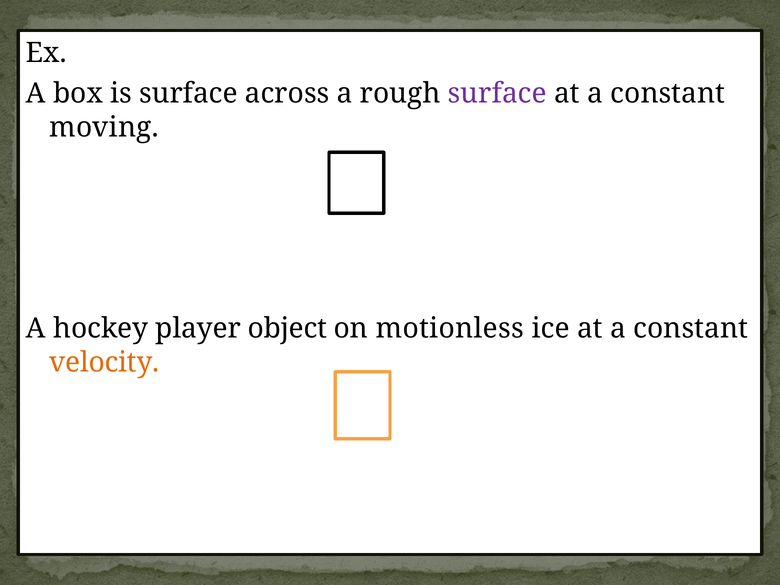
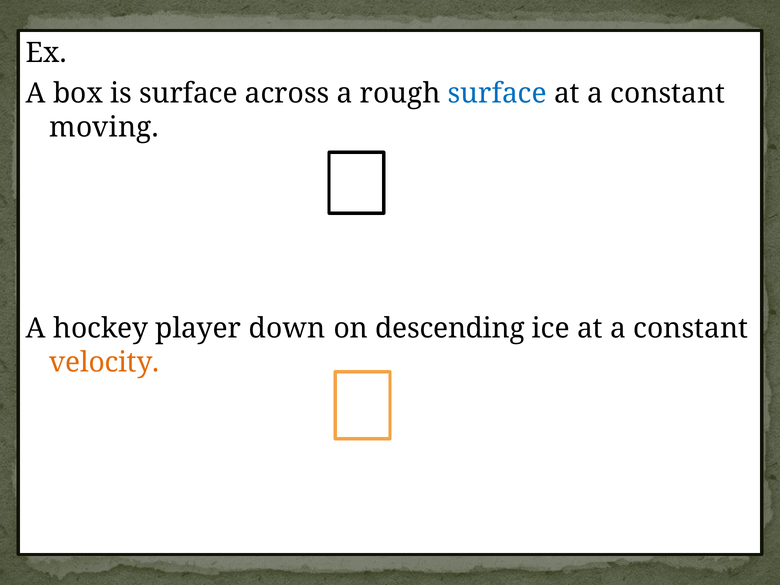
surface at (497, 93) colour: purple -> blue
object: object -> down
motionless: motionless -> descending
